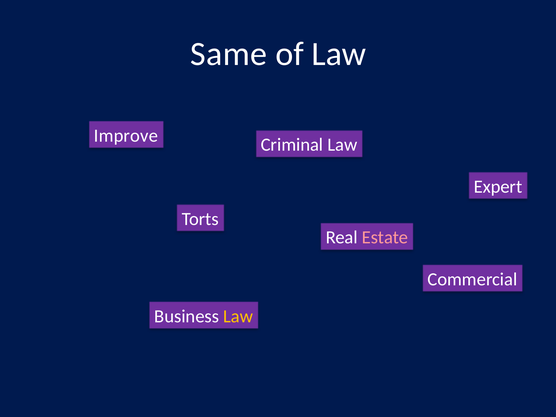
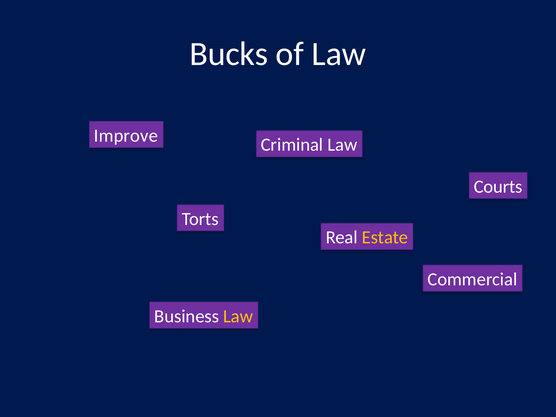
Same: Same -> Bucks
Expert: Expert -> Courts
Estate colour: pink -> yellow
